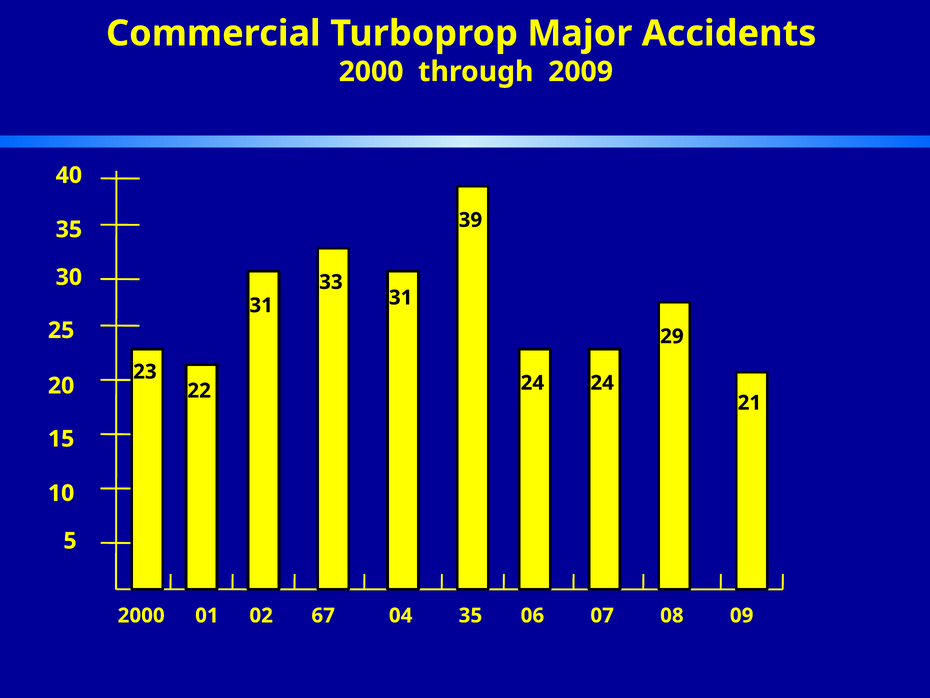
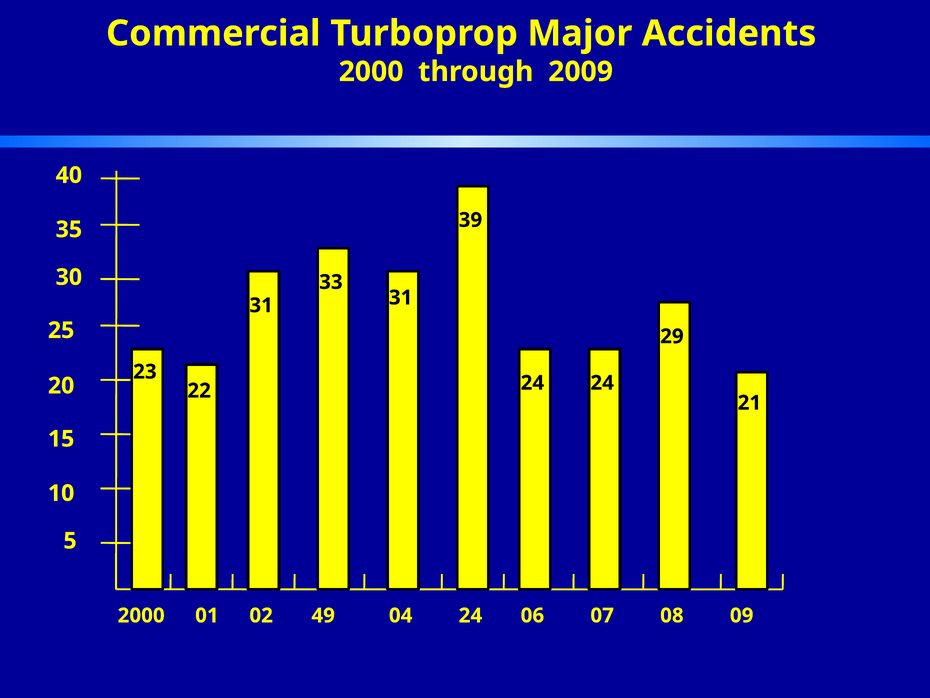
67: 67 -> 49
04 35: 35 -> 24
